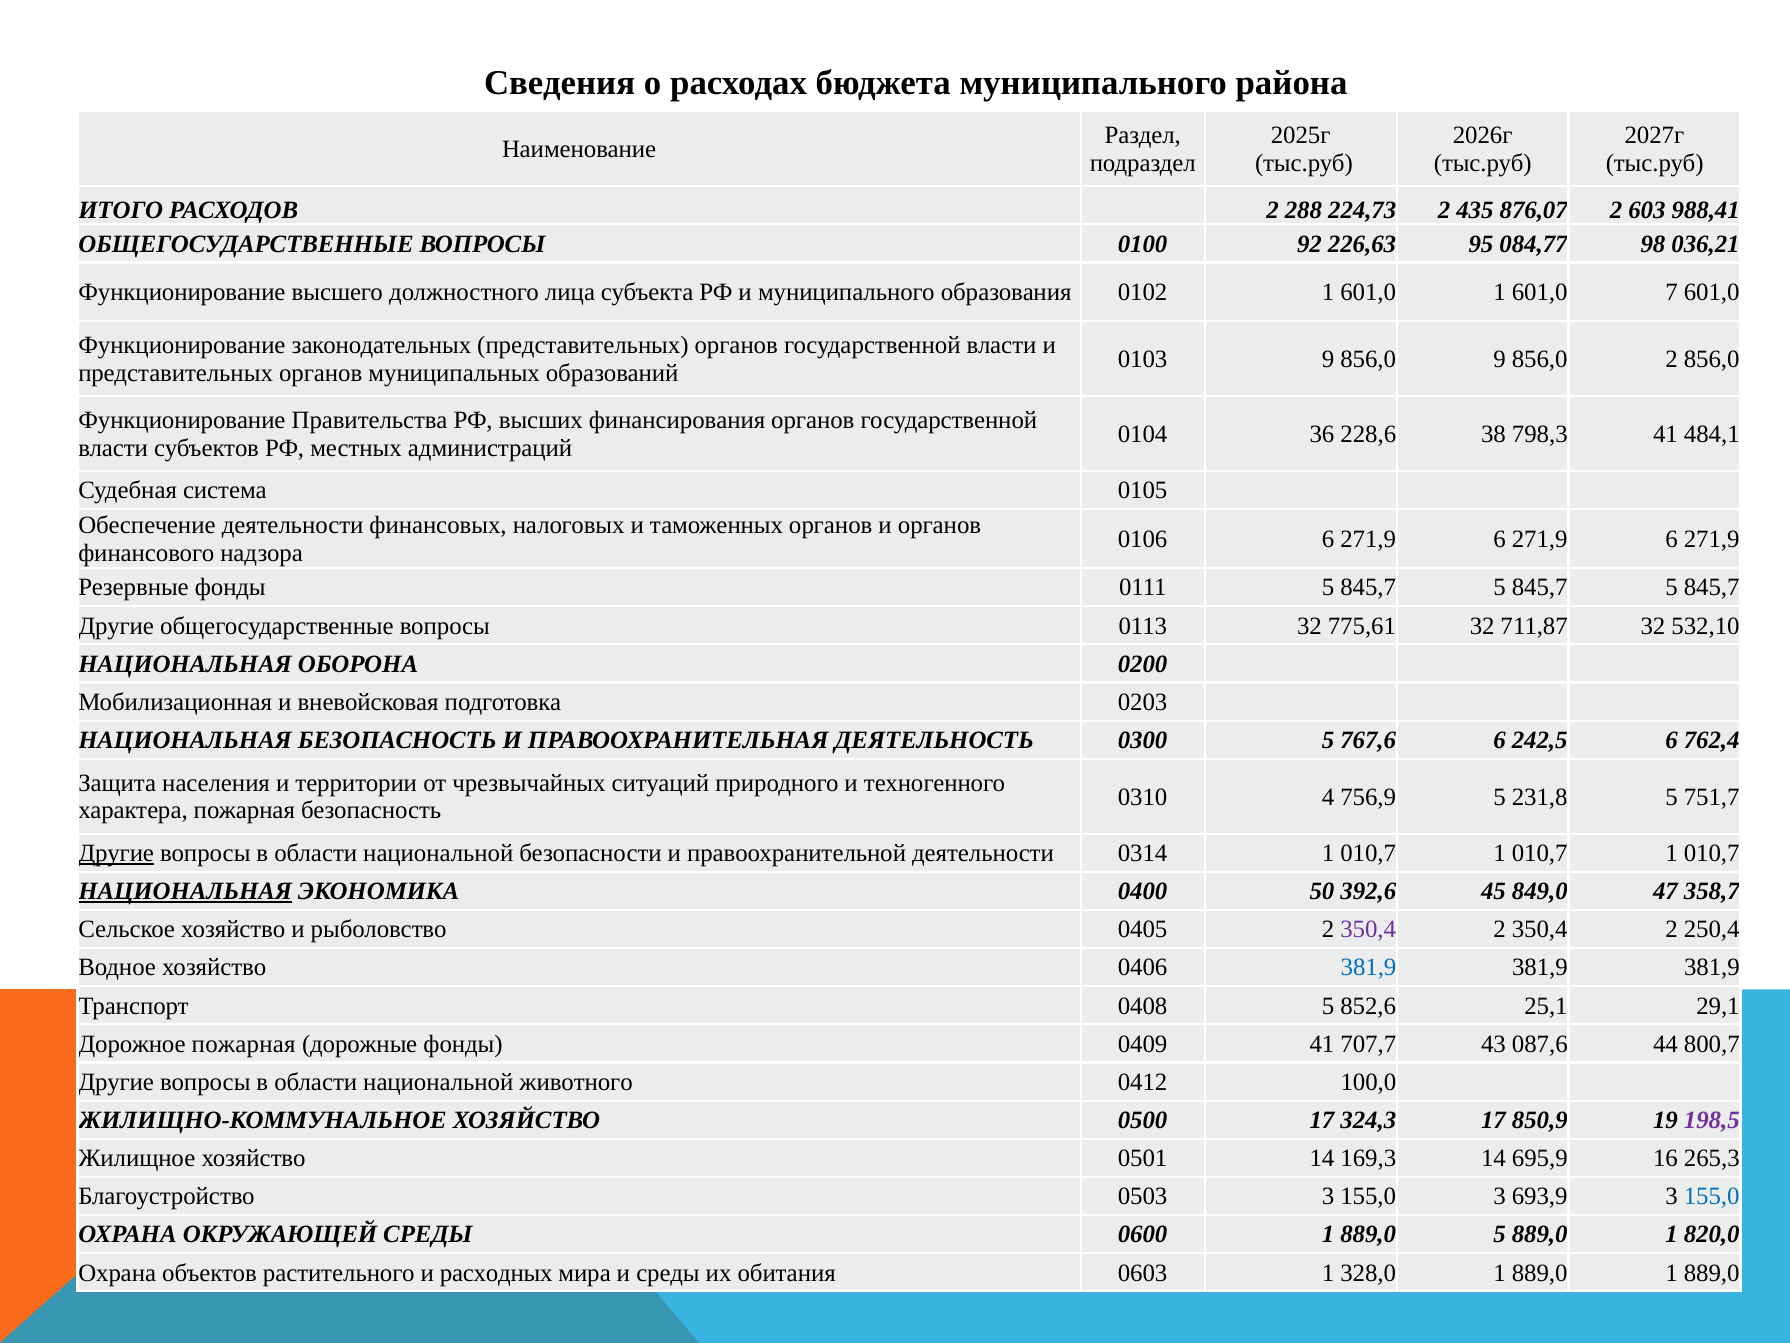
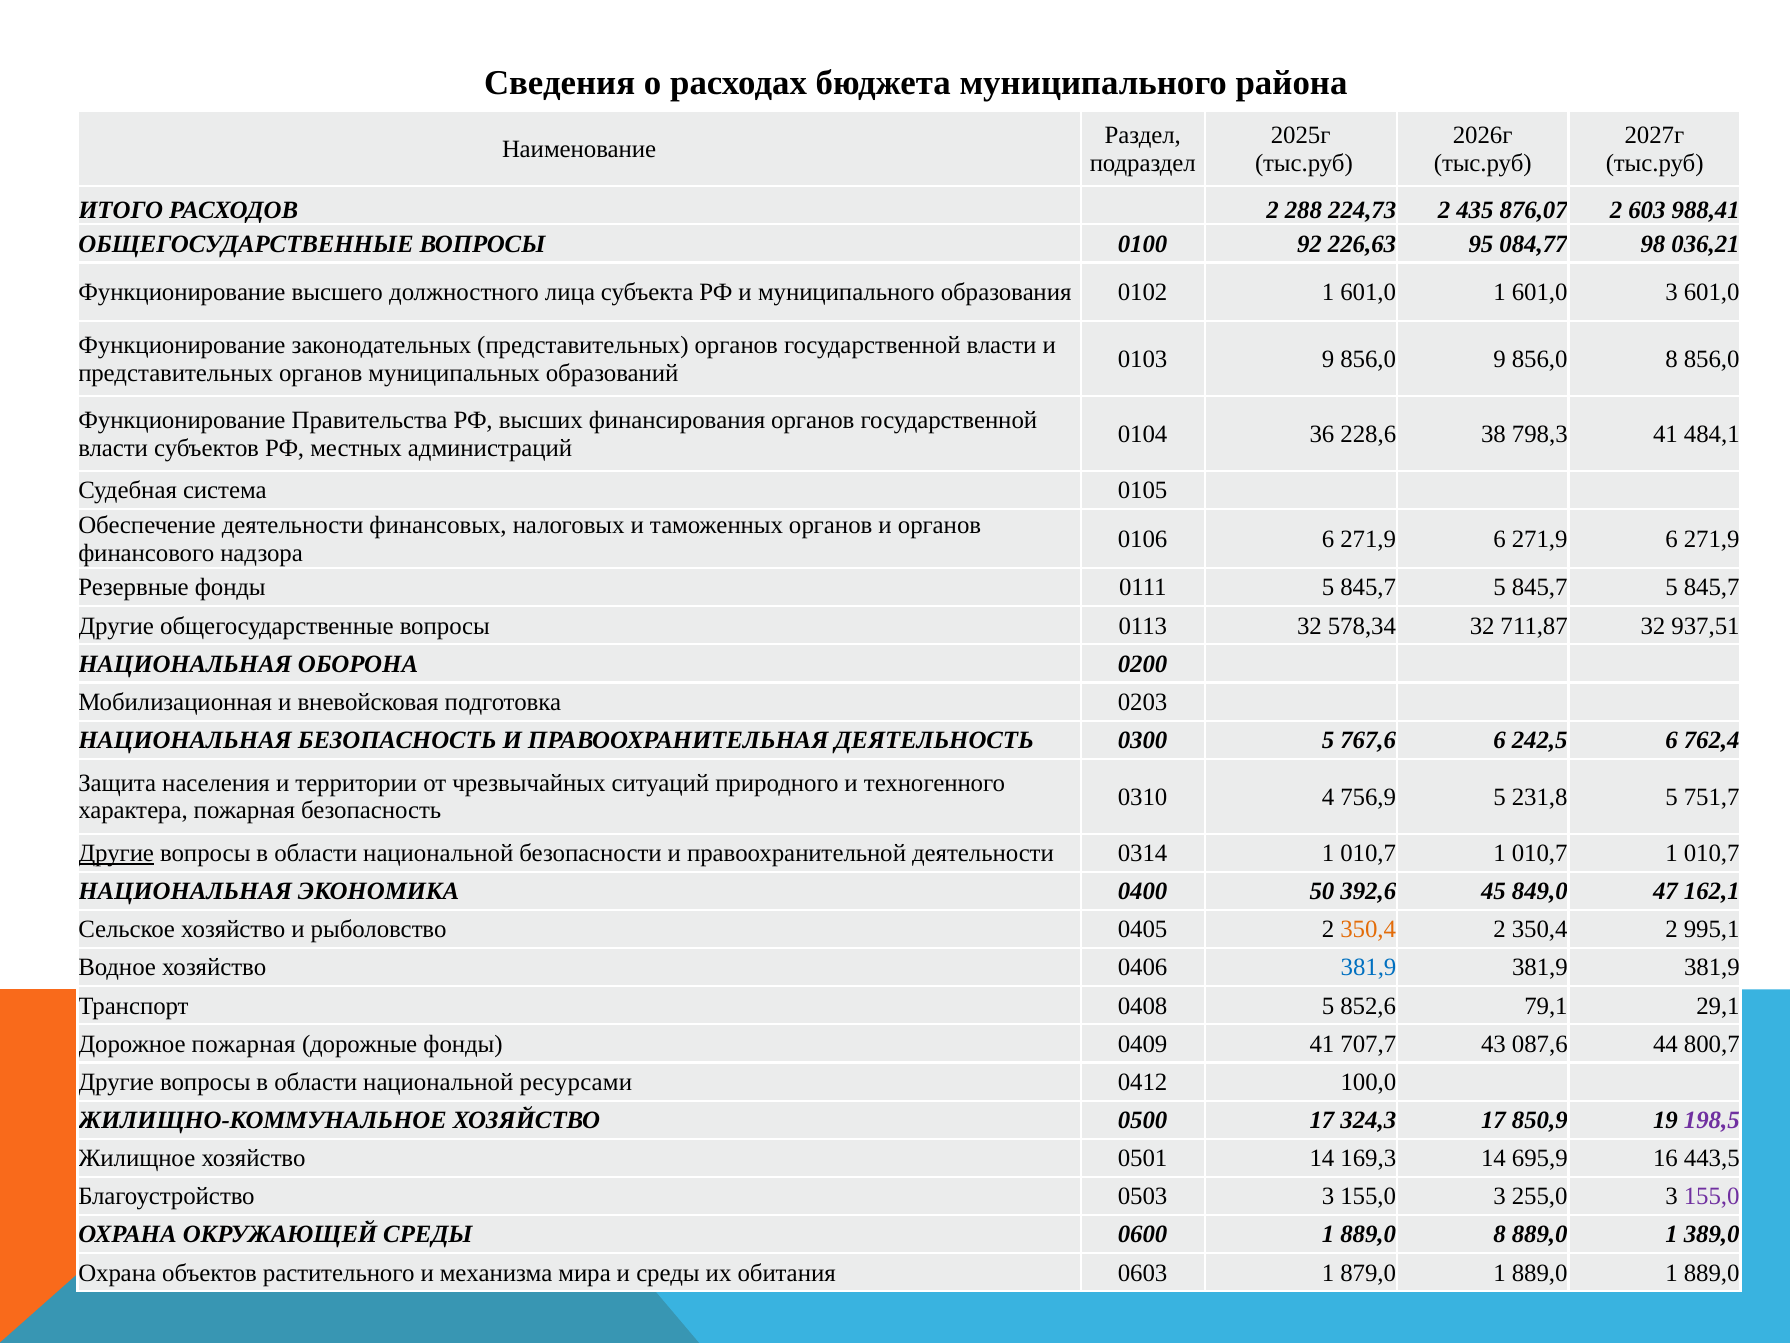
601,0 7: 7 -> 3
856,0 2: 2 -> 8
775,61: 775,61 -> 578,34
532,10: 532,10 -> 937,51
НАЦИОНАЛЬНАЯ at (185, 891) underline: present -> none
358,7: 358,7 -> 162,1
350,4 at (1368, 929) colour: purple -> orange
250,4: 250,4 -> 995,1
25,1: 25,1 -> 79,1
животного: животного -> ресурсами
265,3: 265,3 -> 443,5
693,9: 693,9 -> 255,0
155,0 at (1712, 1196) colour: blue -> purple
889,0 5: 5 -> 8
820,0: 820,0 -> 389,0
расходных: расходных -> механизма
328,0: 328,0 -> 879,0
